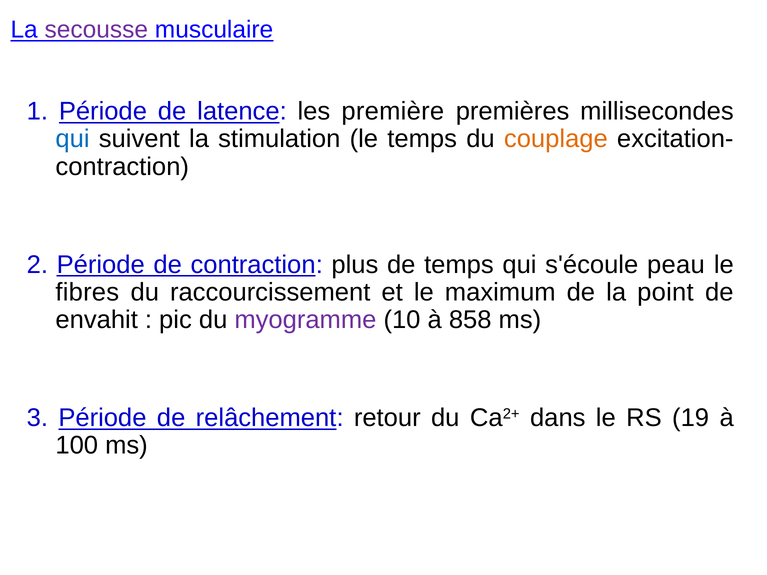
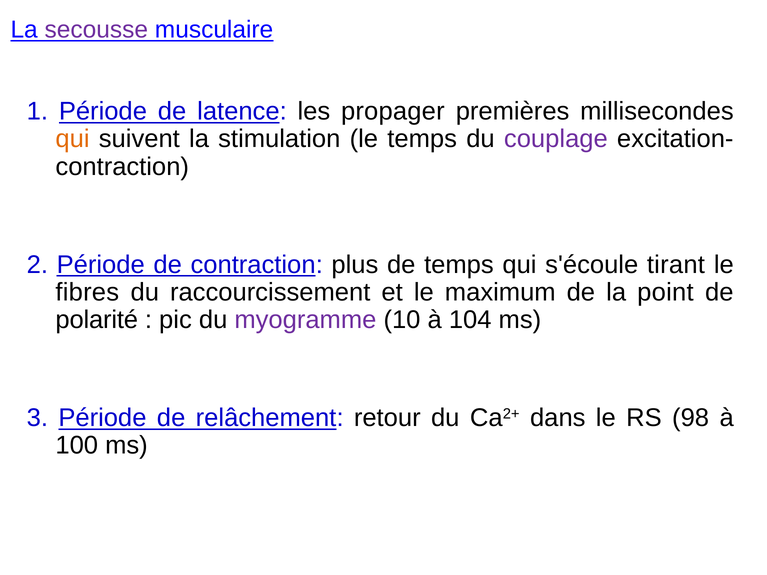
première: première -> propager
qui at (73, 139) colour: blue -> orange
couplage colour: orange -> purple
peau: peau -> tirant
envahit: envahit -> polarité
858: 858 -> 104
19: 19 -> 98
